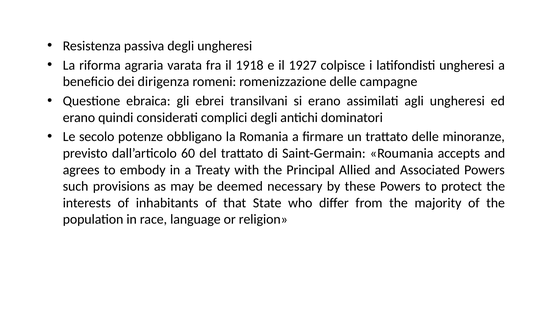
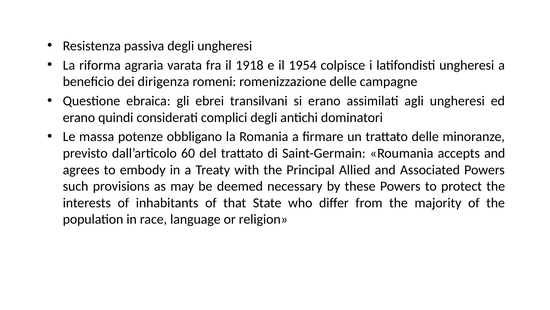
1927: 1927 -> 1954
secolo: secolo -> massa
